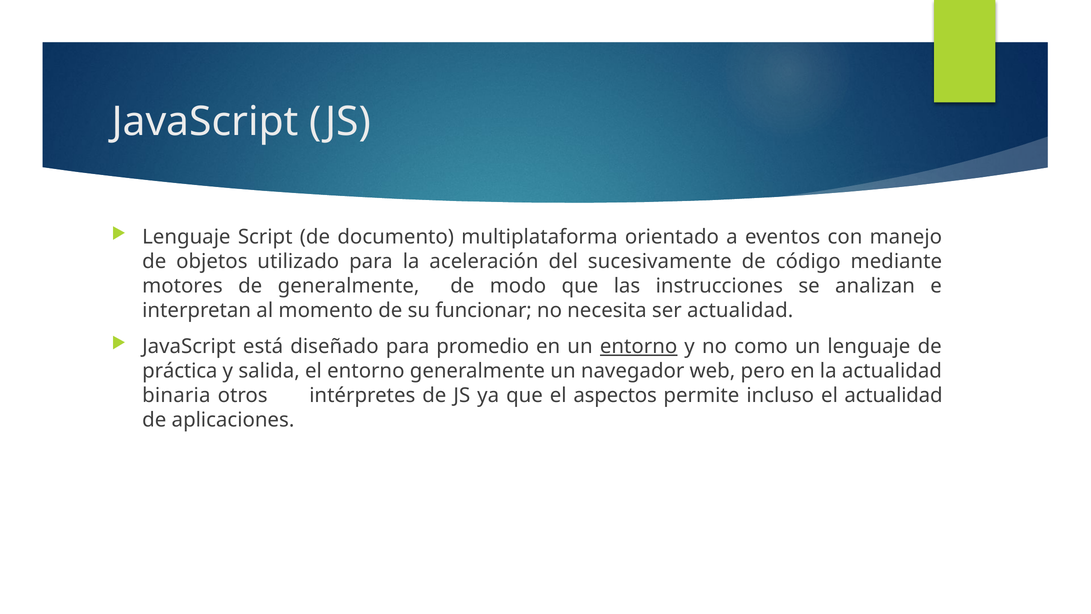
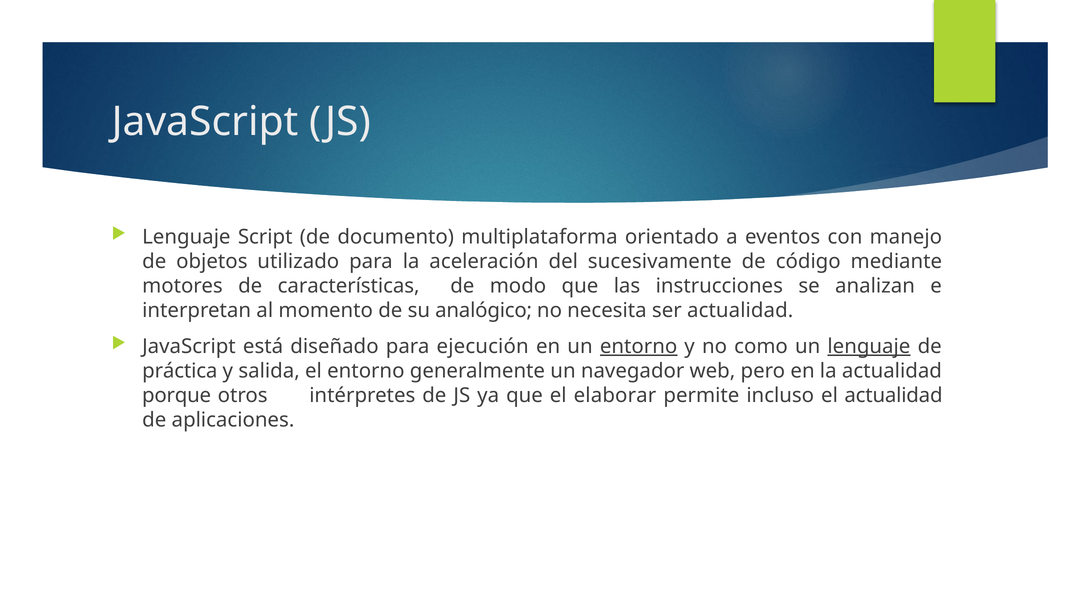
de generalmente: generalmente -> características
funcionar: funcionar -> analógico
promedio: promedio -> ejecución
lenguaje at (869, 346) underline: none -> present
binaria: binaria -> porque
aspectos: aspectos -> elaborar
